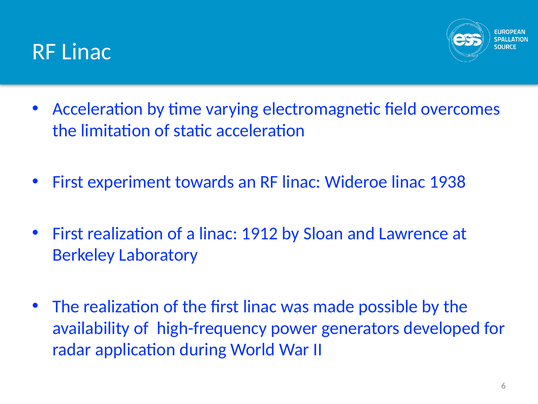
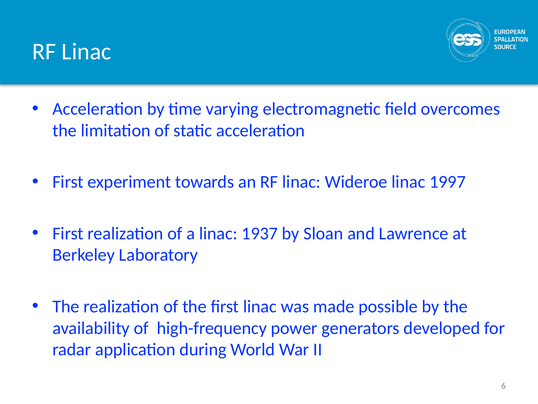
1938: 1938 -> 1997
1912: 1912 -> 1937
